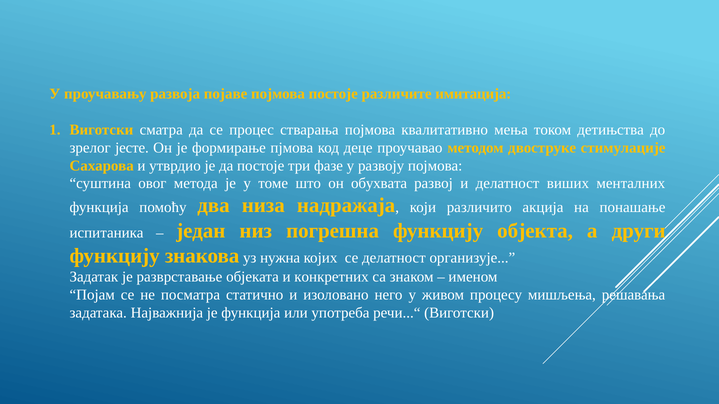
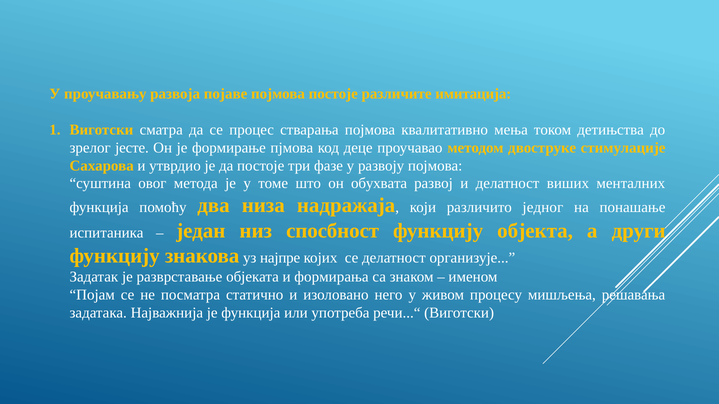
акција: акција -> једног
погрешна: погрешна -> спосбност
нужна: нужна -> најпре
конкретних: конкретних -> формирања
